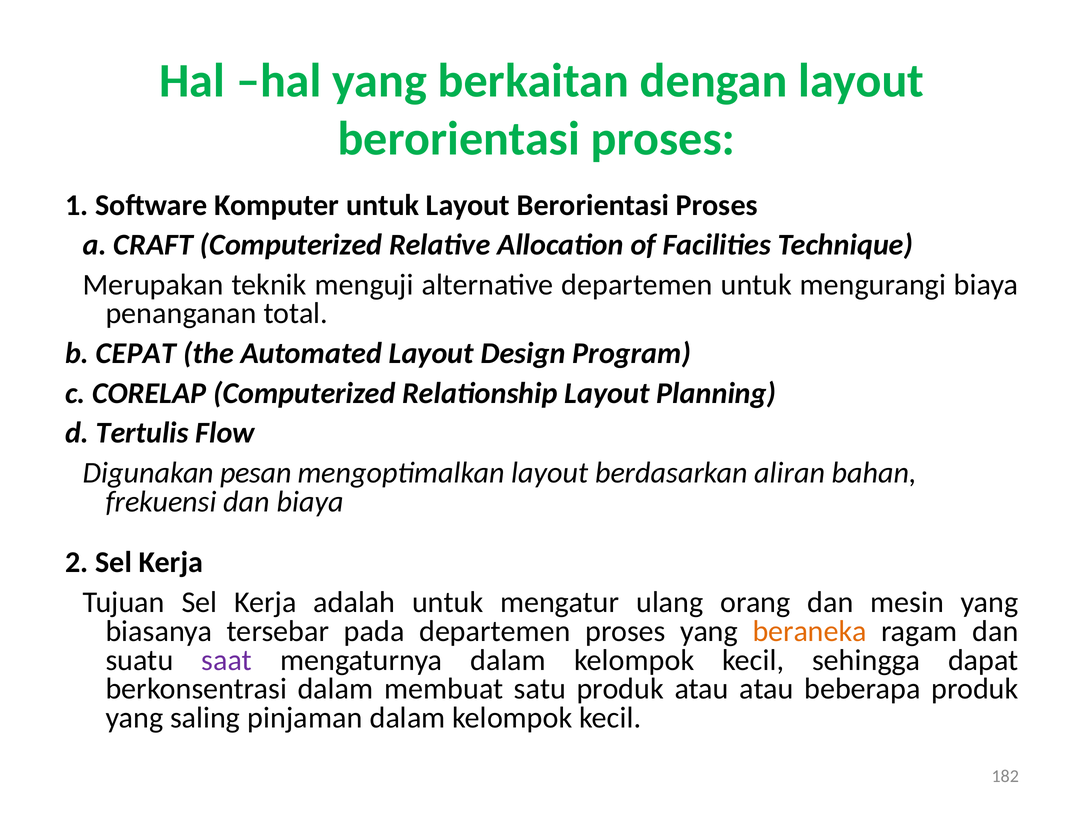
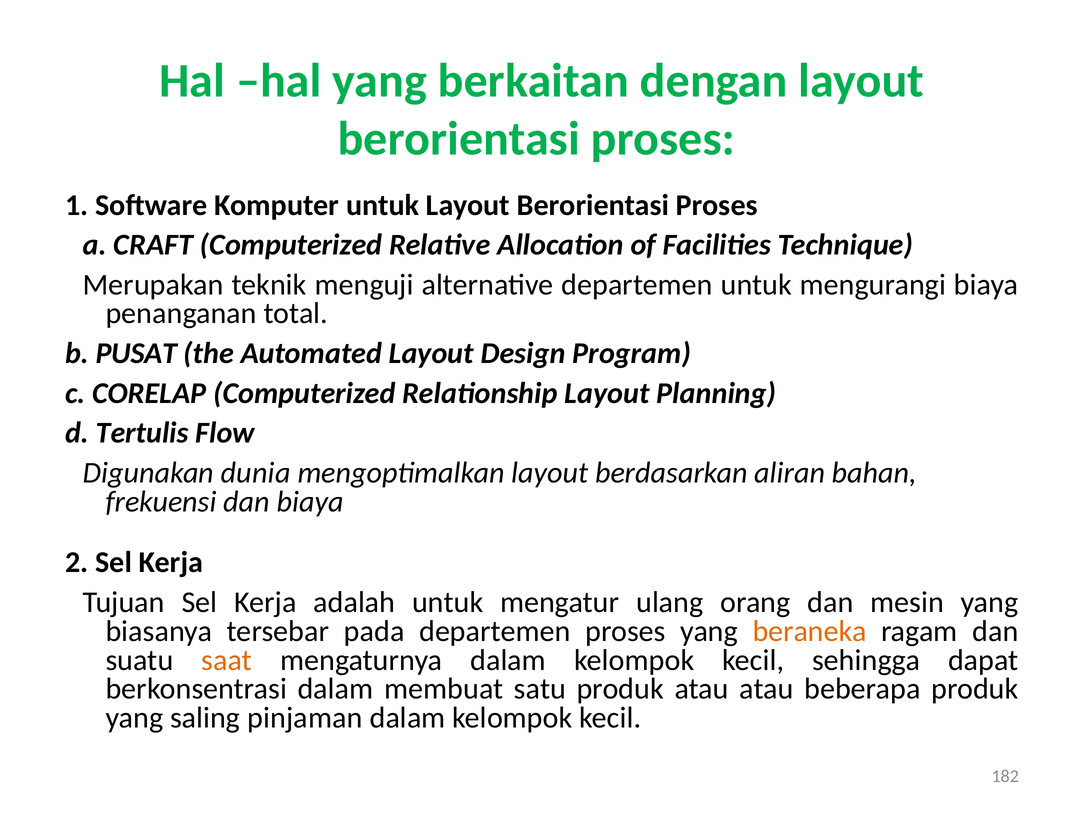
CEPAT: CEPAT -> PUSAT
pesan: pesan -> dunia
saat colour: purple -> orange
